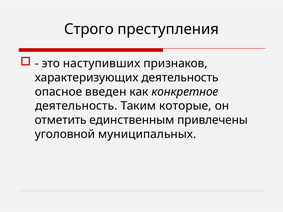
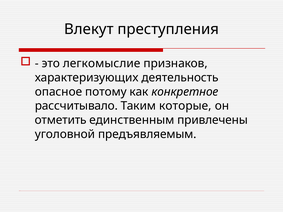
Строго: Строго -> Влекут
наступивших: наступивших -> легкомыслие
введен: введен -> потому
деятельность at (76, 106): деятельность -> рассчитывало
муниципальных: муниципальных -> предъявляемым
